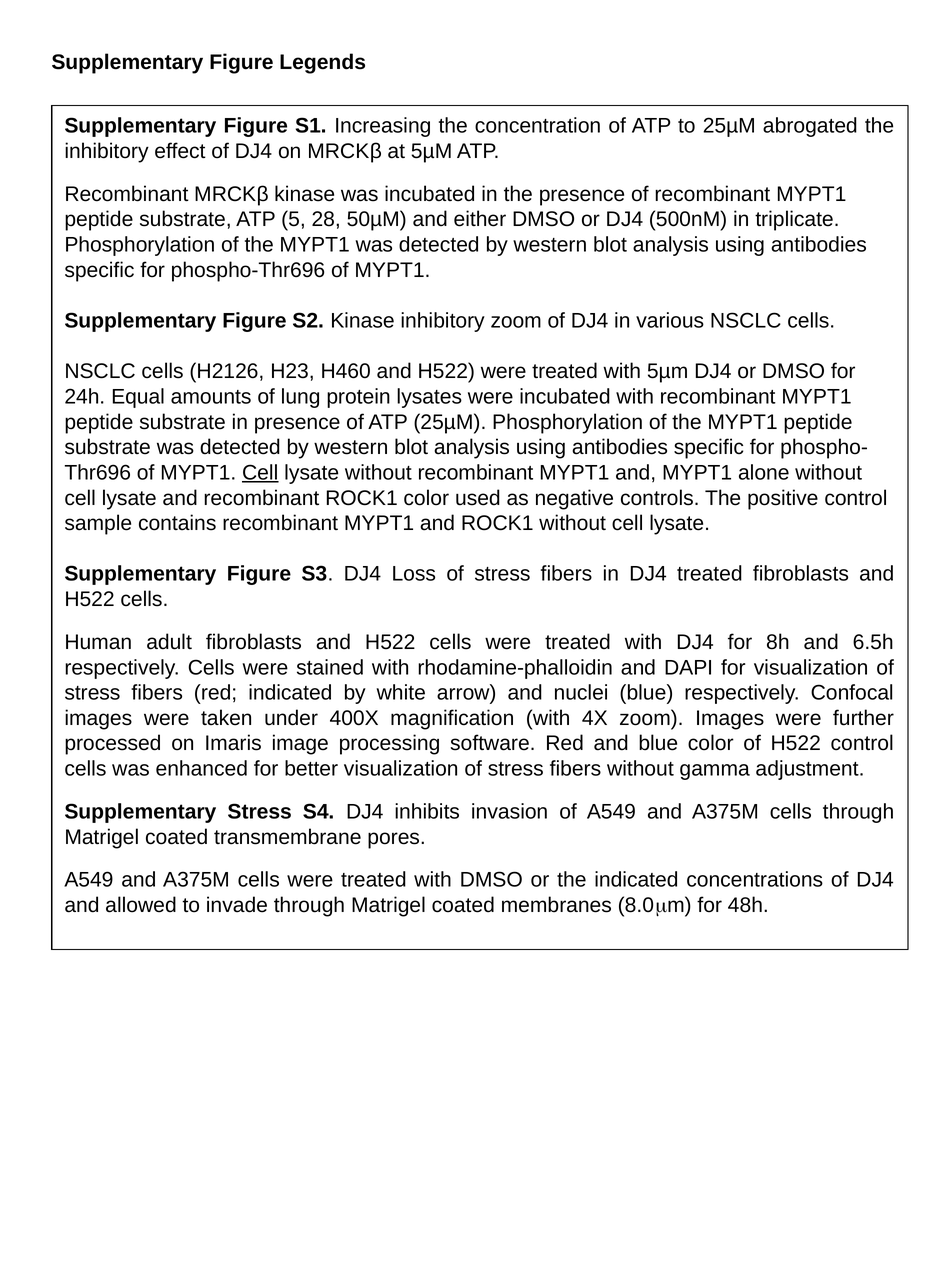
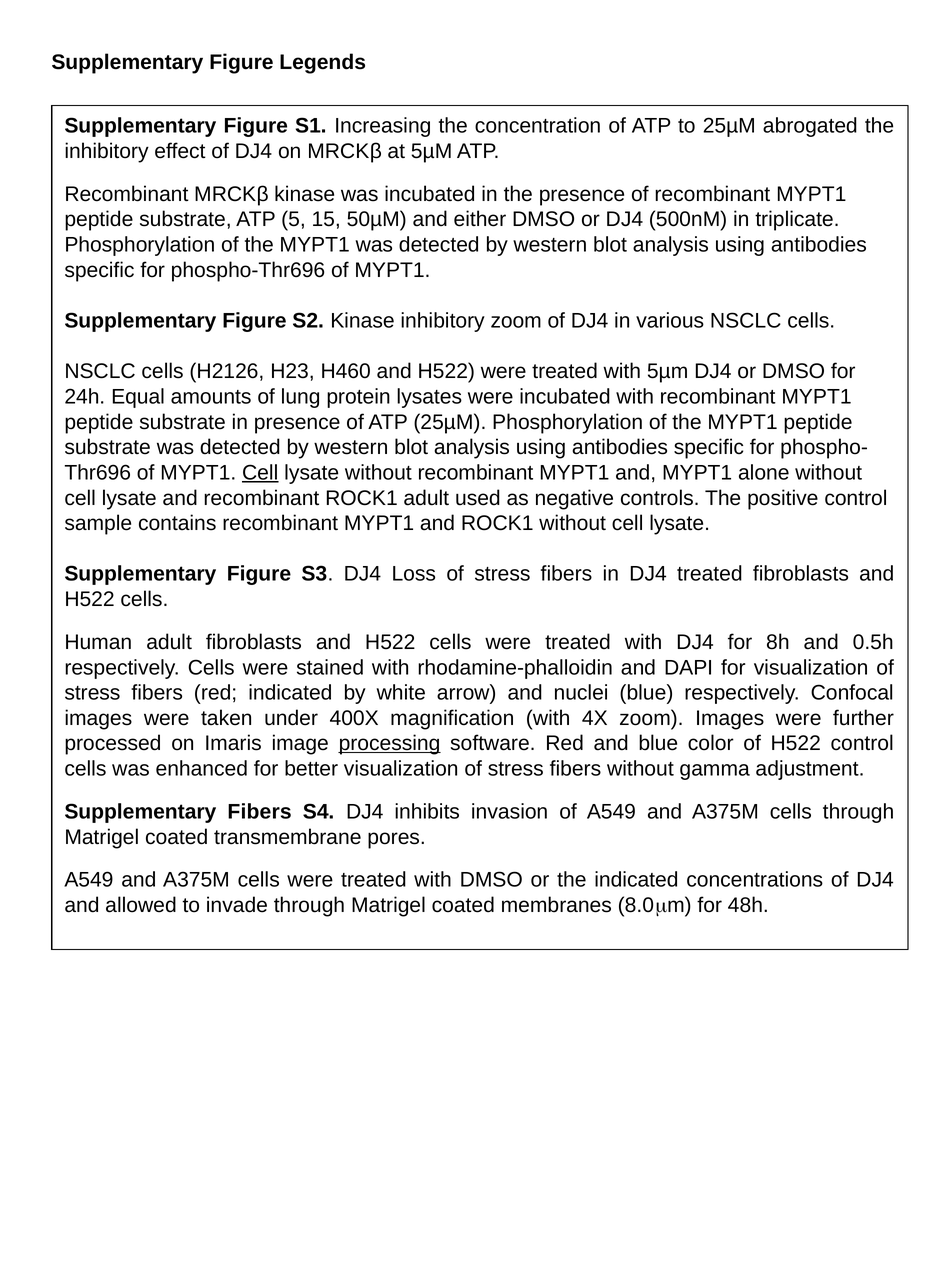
28: 28 -> 15
ROCK1 color: color -> adult
6.5h: 6.5h -> 0.5h
processing underline: none -> present
Supplementary Stress: Stress -> Fibers
